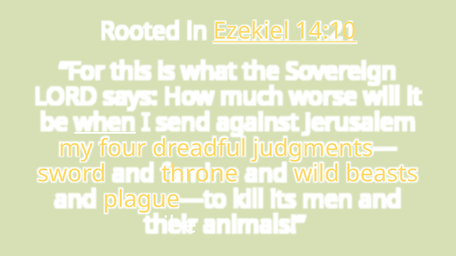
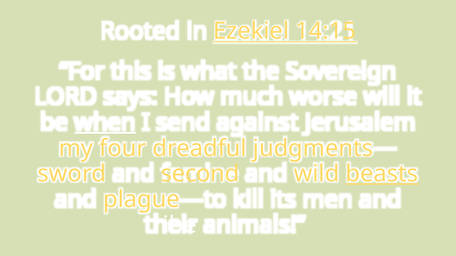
14:10: 14:10 -> 14:15
throne: throne -> second
beasts underline: none -> present
